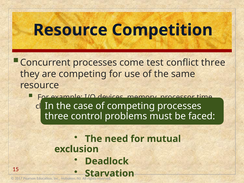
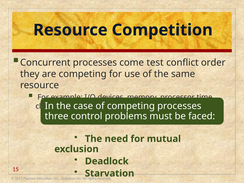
conflict three: three -> order
